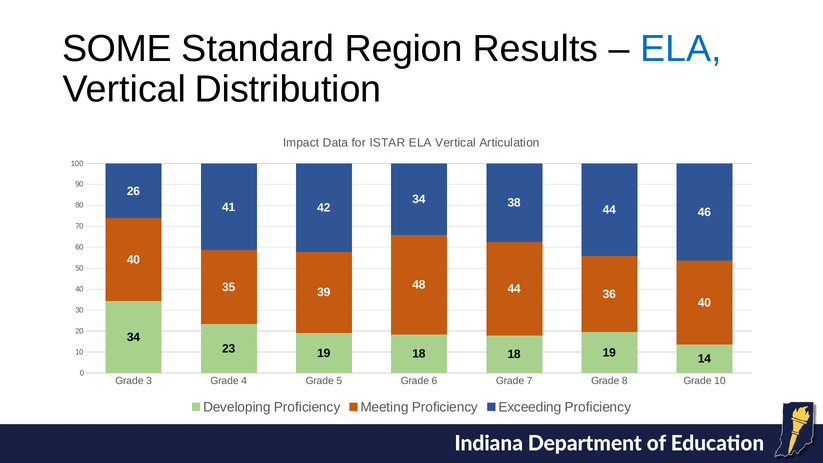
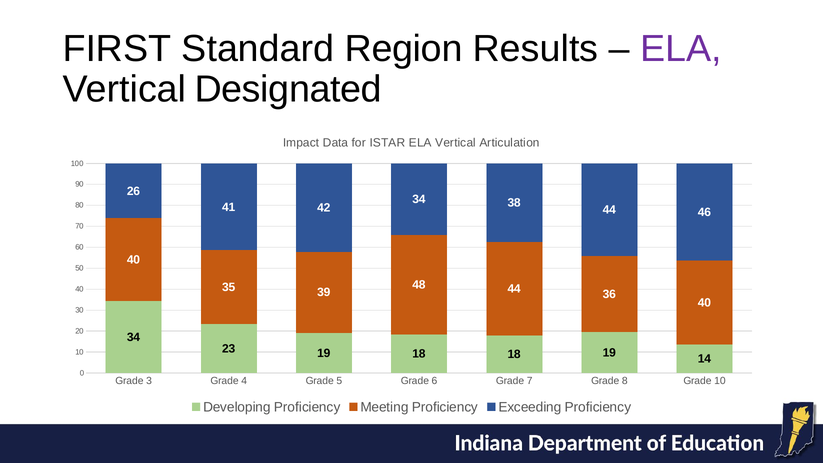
SOME: SOME -> FIRST
ELA at (681, 49) colour: blue -> purple
Distribution: Distribution -> Designated
